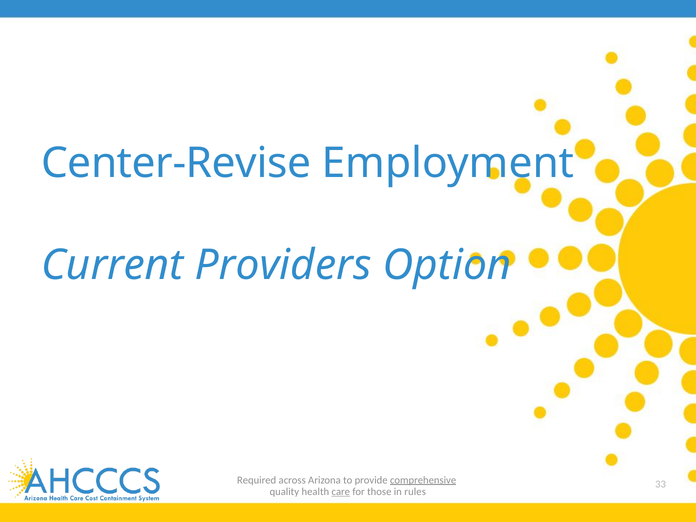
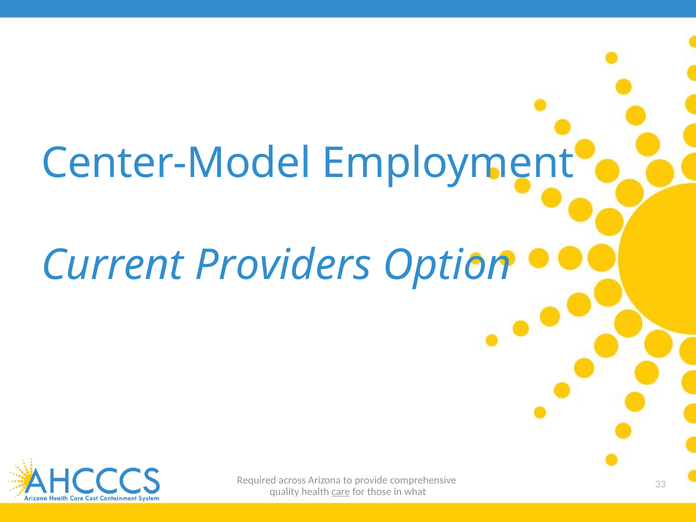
Center-Revise: Center-Revise -> Center-Model
comprehensive underline: present -> none
rules: rules -> what
